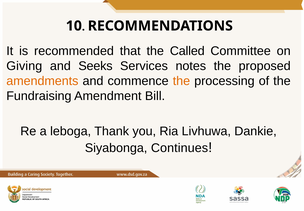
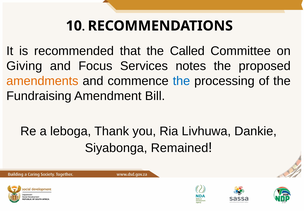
Seeks: Seeks -> Focus
the at (181, 81) colour: orange -> blue
Continues: Continues -> Remained
